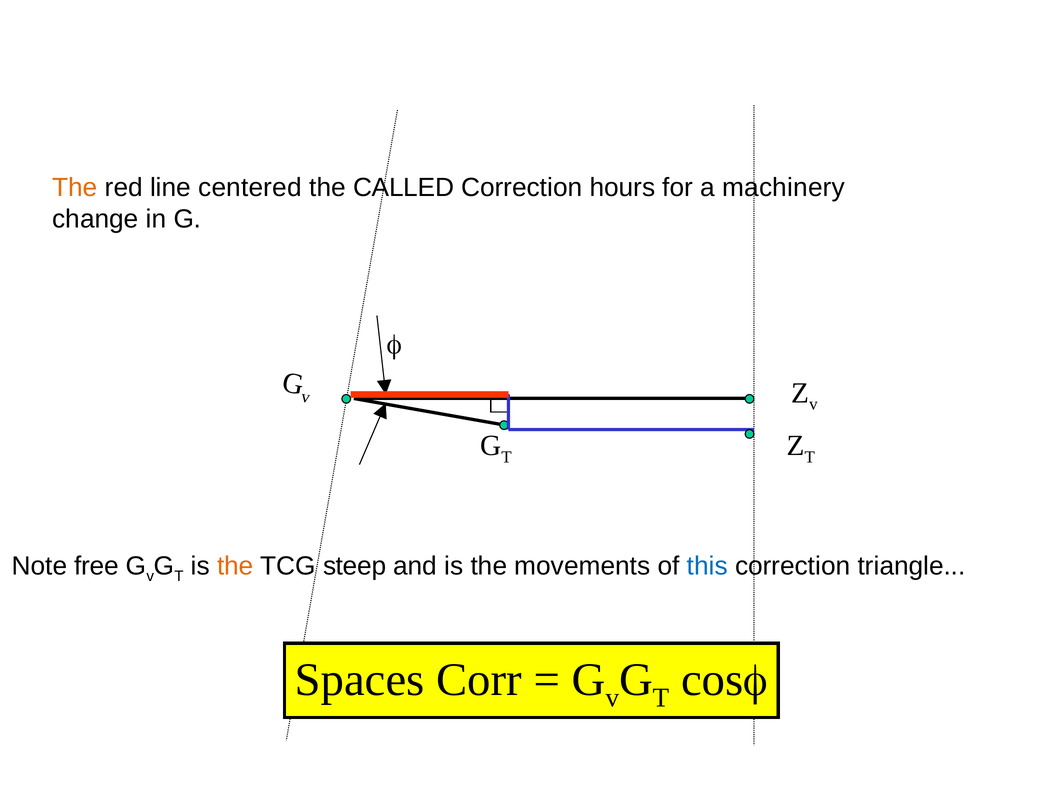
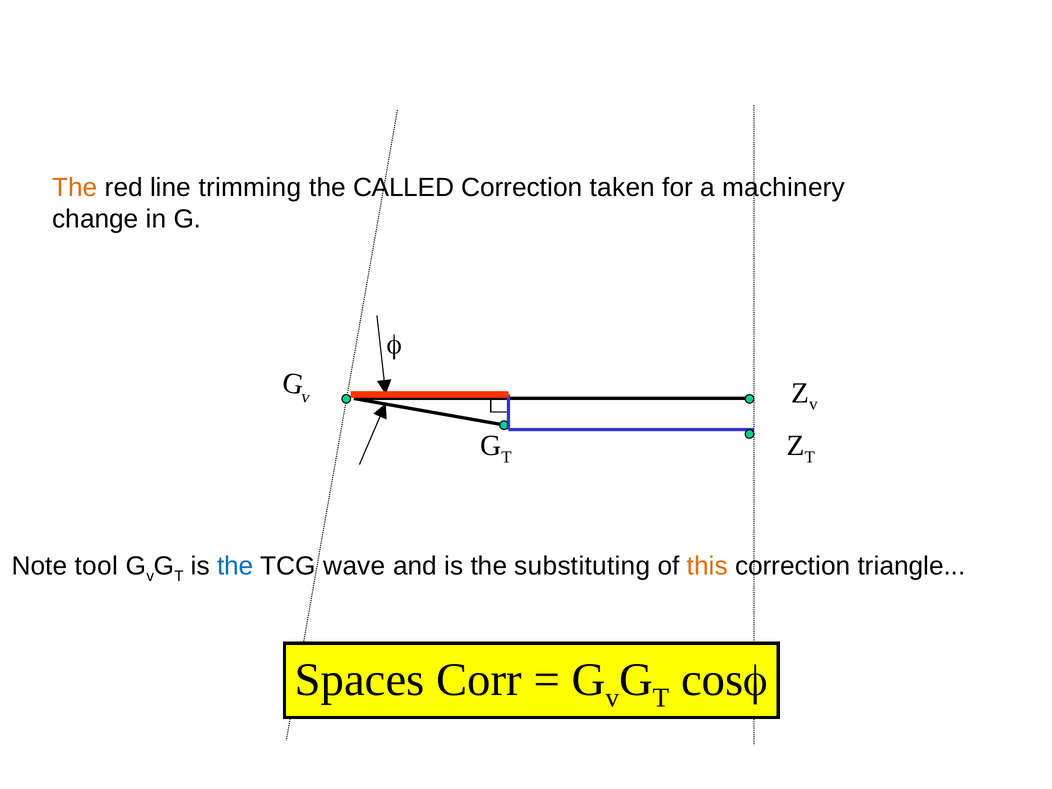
centered: centered -> trimming
hours: hours -> taken
free: free -> tool
the at (235, 566) colour: orange -> blue
steep: steep -> wave
movements: movements -> substituting
this colour: blue -> orange
